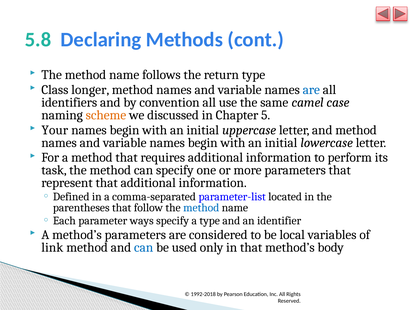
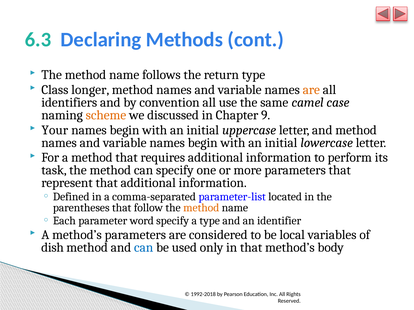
5.8: 5.8 -> 6.3
are at (311, 90) colour: blue -> orange
5: 5 -> 9
method at (201, 208) colour: blue -> orange
ways: ways -> word
link: link -> dish
